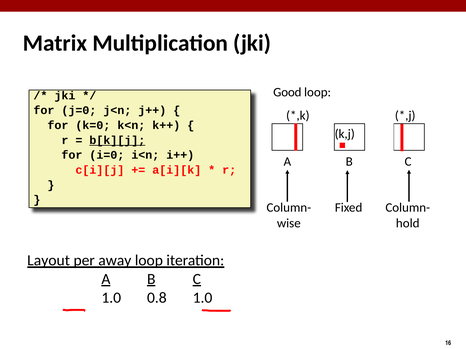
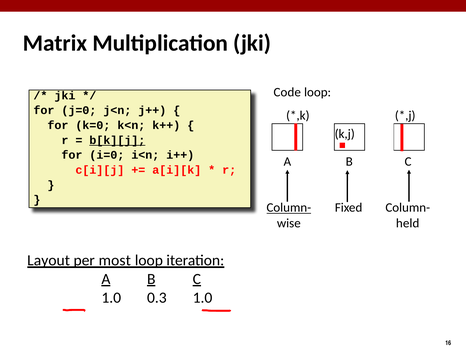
Good: Good -> Code
Column- at (289, 208) underline: none -> present
hold: hold -> held
away: away -> most
0.8: 0.8 -> 0.3
